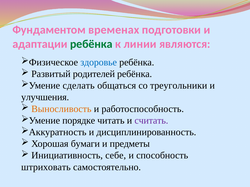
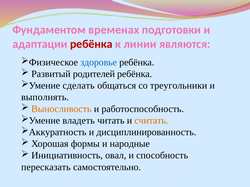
ребёнка at (91, 44) colour: green -> red
улучшения: улучшения -> выполнять
порядке: порядке -> владеть
считать colour: purple -> orange
бумаги: бумаги -> формы
предметы: предметы -> народные
себе: себе -> овал
штриховать: штриховать -> пересказать
